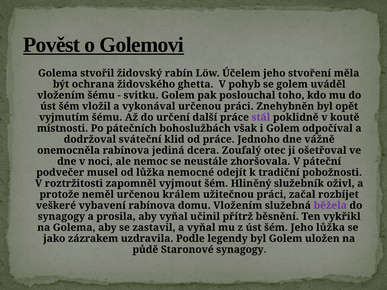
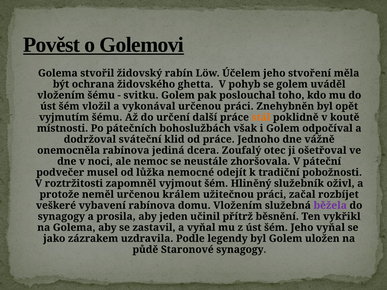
stál colour: purple -> orange
aby vyňal: vyňal -> jeden
Jeho lůžka: lůžka -> vyňal
